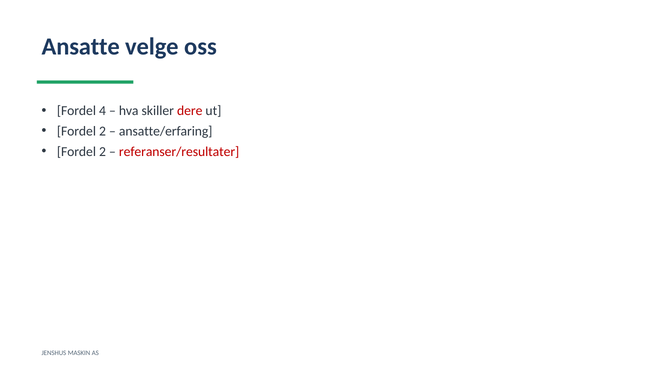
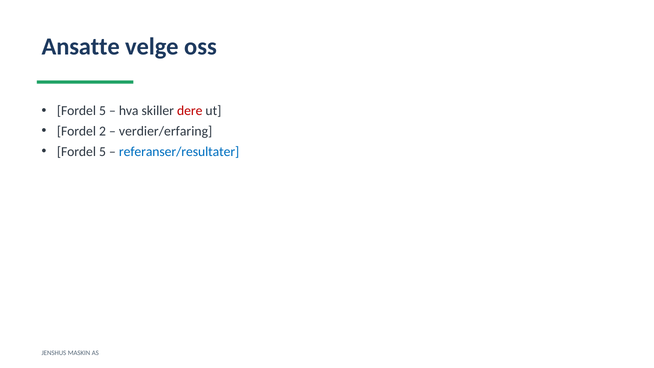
4 at (103, 111): 4 -> 5
ansatte/erfaring: ansatte/erfaring -> verdier/erfaring
2 at (103, 152): 2 -> 5
referanser/resultater colour: red -> blue
